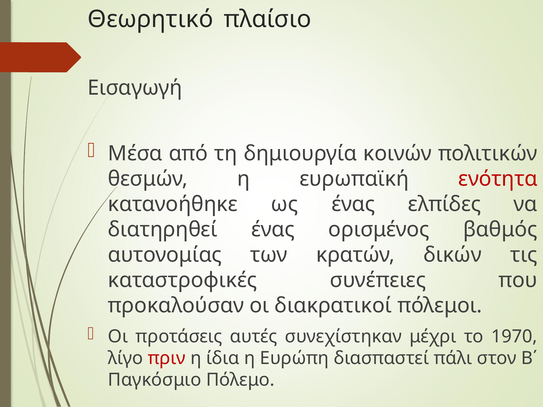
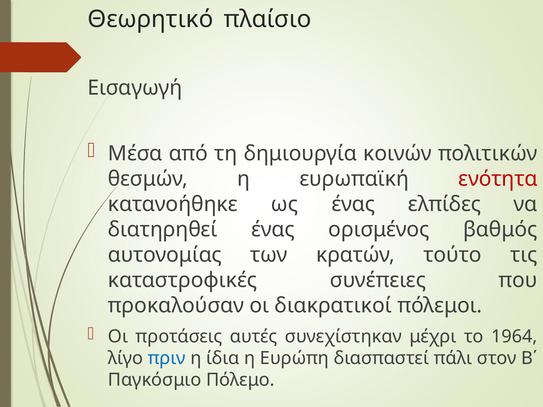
δικών: δικών -> τούτο
1970: 1970 -> 1964
πριν colour: red -> blue
